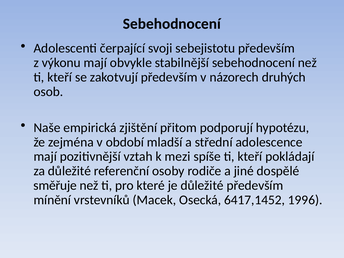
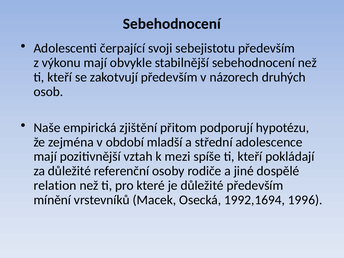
směřuje: směřuje -> relation
6417,1452: 6417,1452 -> 1992,1694
